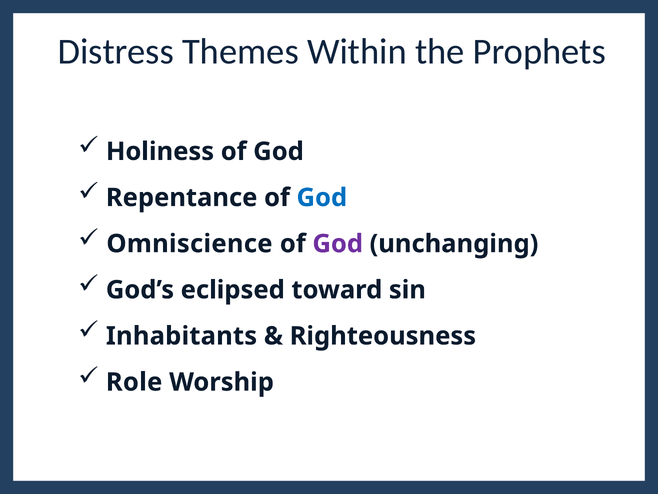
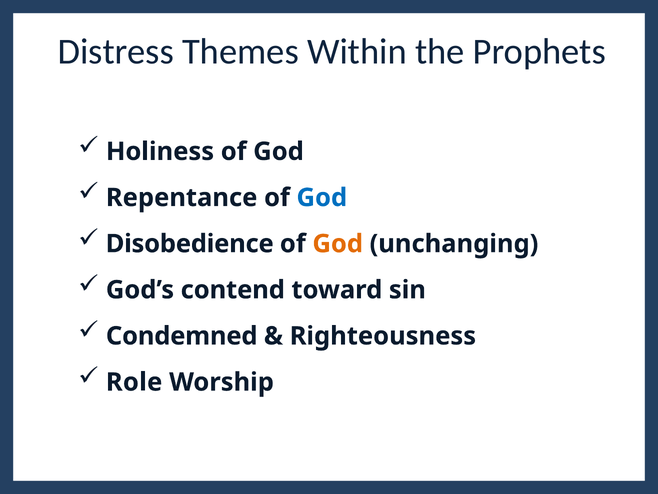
Omniscience: Omniscience -> Disobedience
God at (338, 244) colour: purple -> orange
eclipsed: eclipsed -> contend
Inhabitants: Inhabitants -> Condemned
